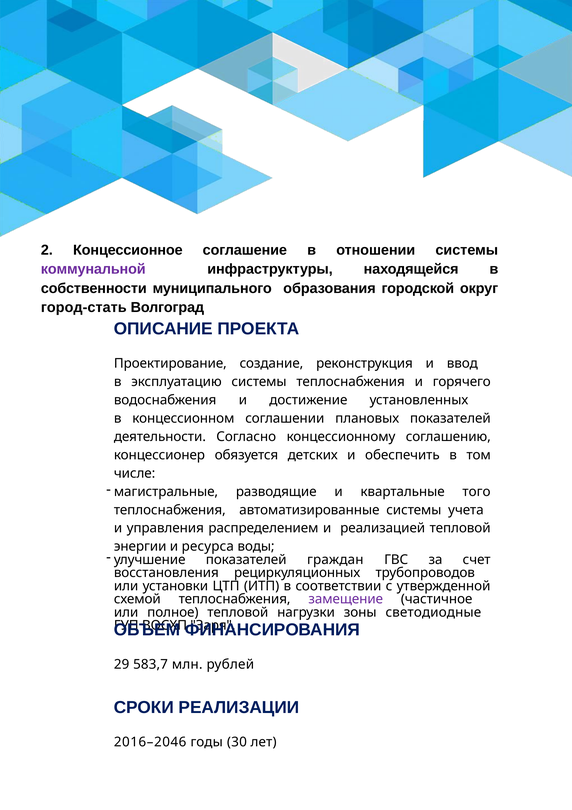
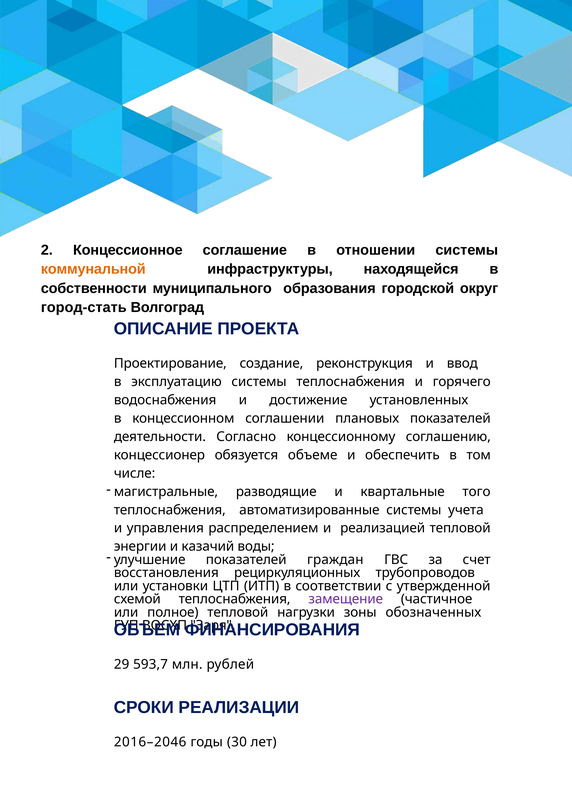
коммунальной colour: purple -> orange
детских: детских -> объеме
ресурса: ресурса -> казачий
светодиодные: светодиодные -> обозначенных
583,7: 583,7 -> 593,7
